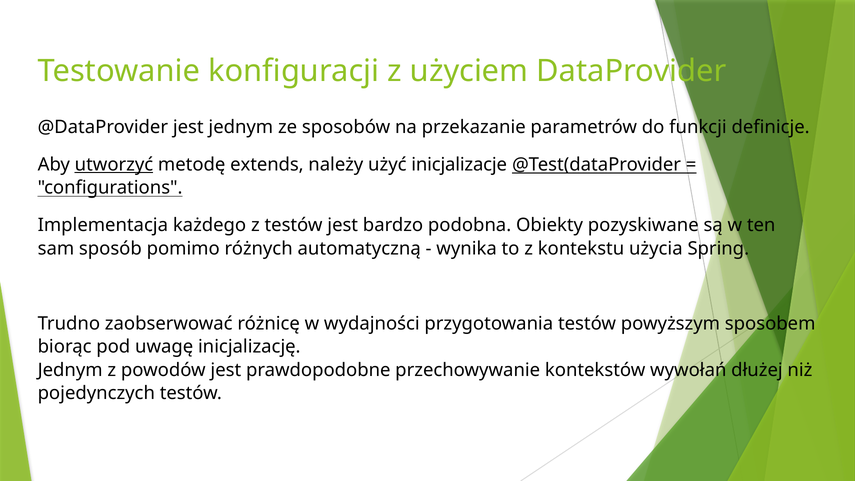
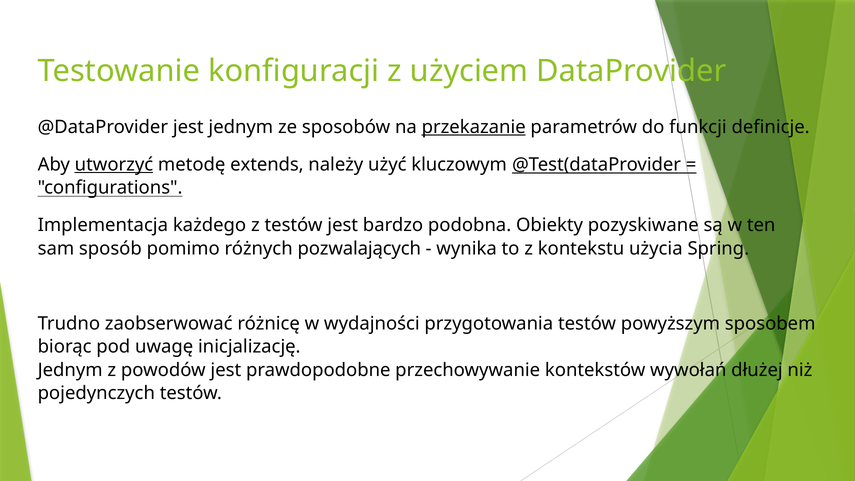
przekazanie underline: none -> present
inicjalizacje: inicjalizacje -> kluczowym
automatyczną: automatyczną -> pozwalających
